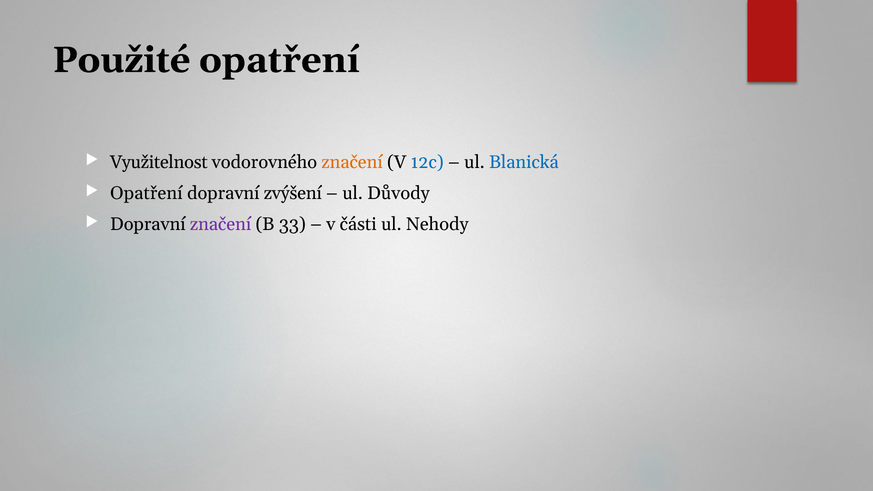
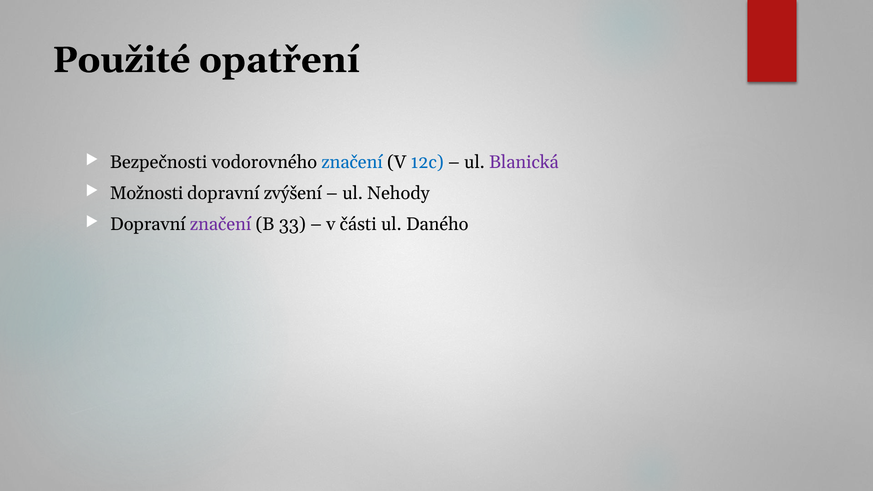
Využitelnost: Využitelnost -> Bezpečnosti
značení at (352, 163) colour: orange -> blue
Blanická colour: blue -> purple
Opatření at (146, 193): Opatření -> Možnosti
Důvody: Důvody -> Nehody
Nehody: Nehody -> Daného
